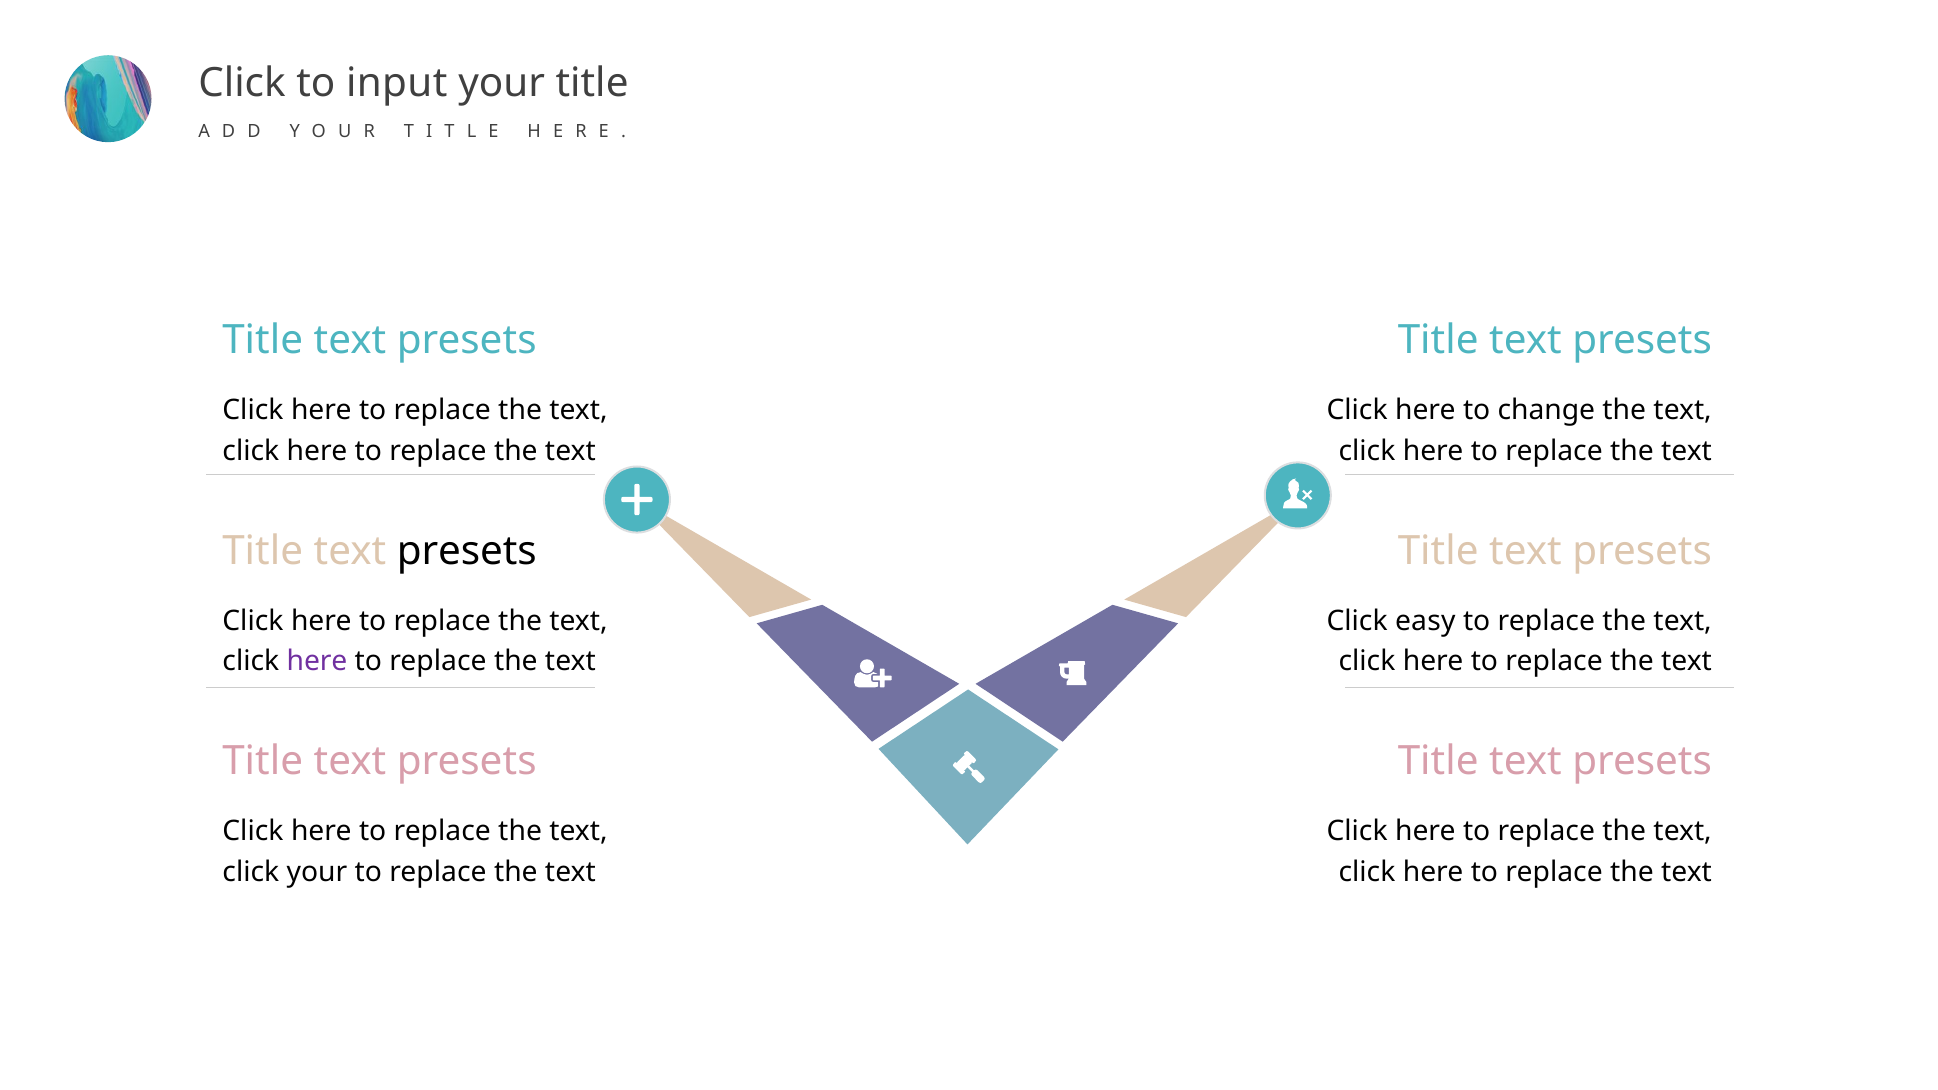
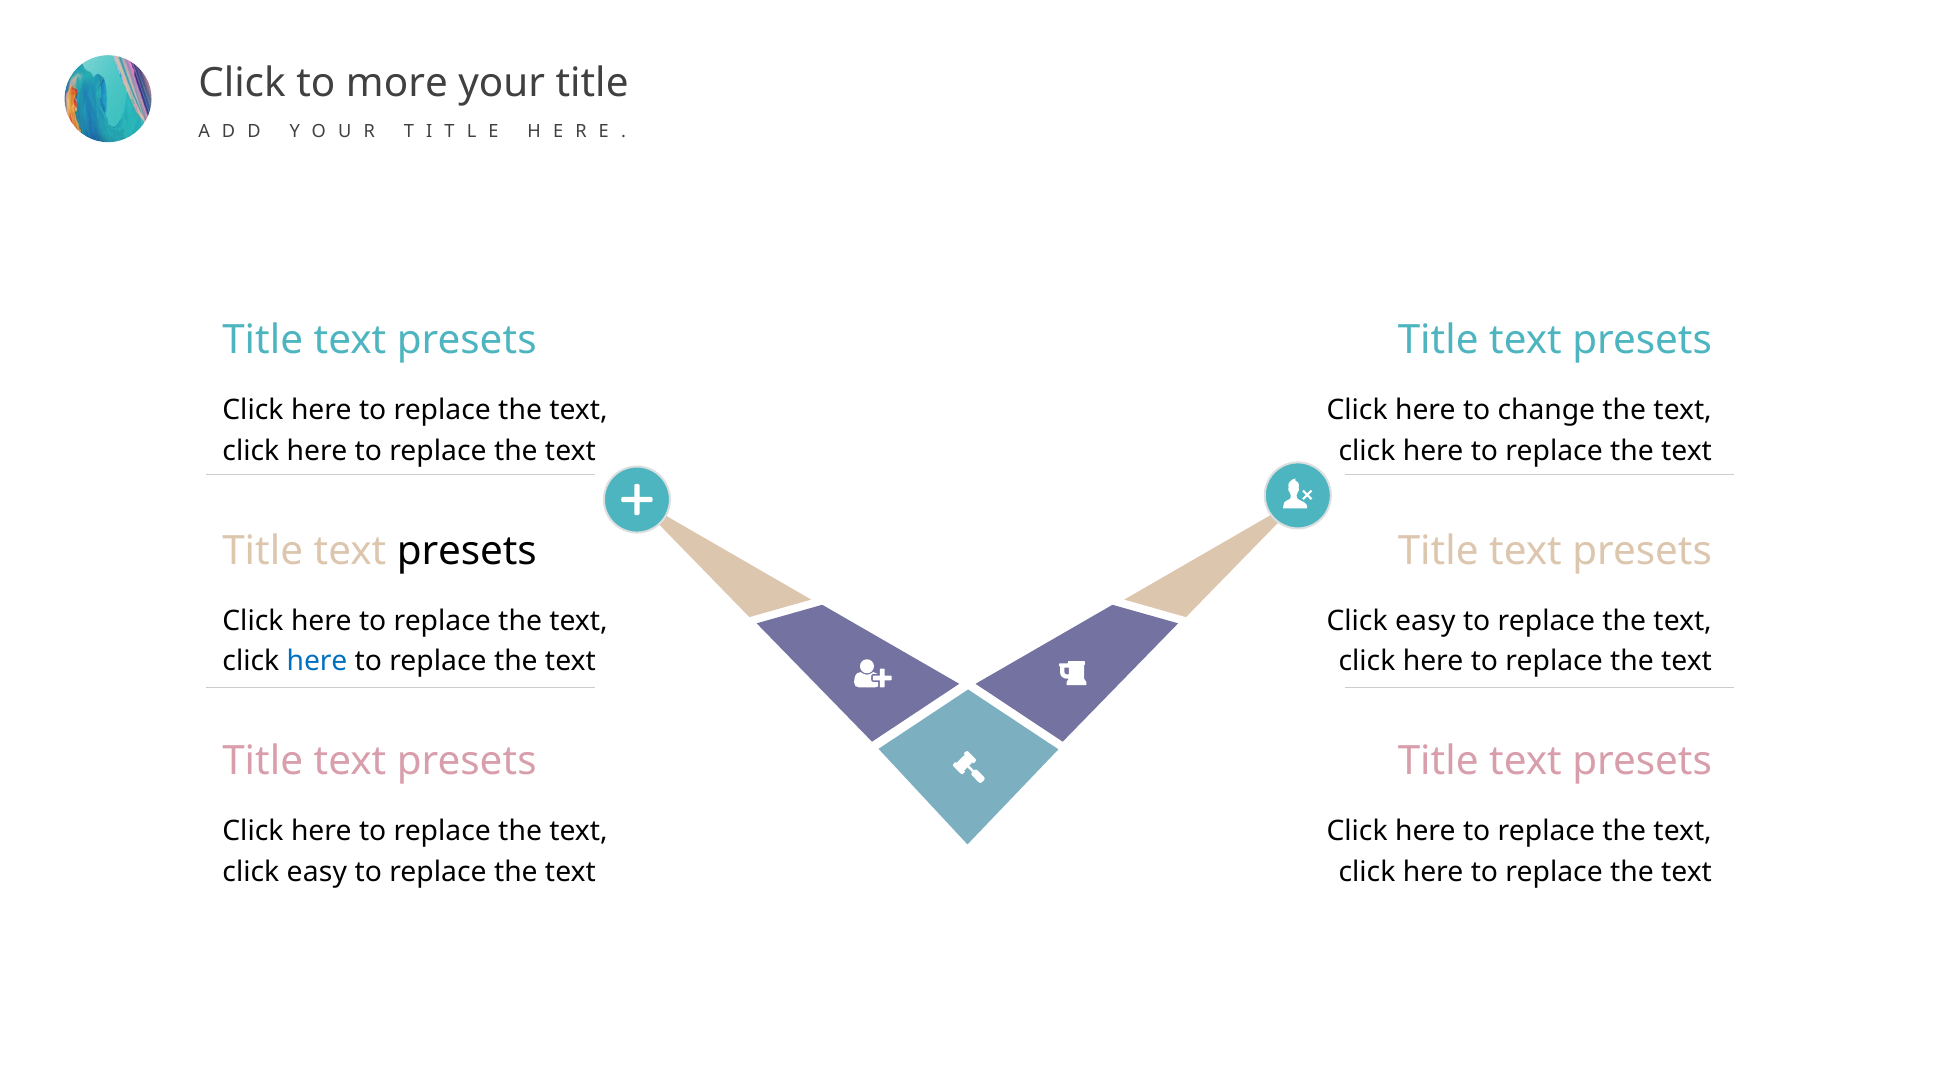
input: input -> more
here at (317, 662) colour: purple -> blue
your at (317, 872): your -> easy
